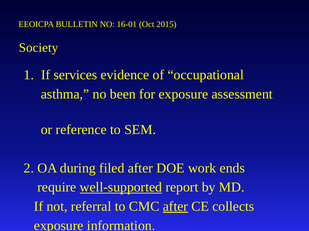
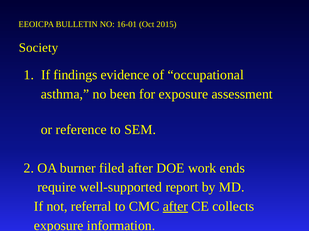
services: services -> findings
during: during -> burner
well-supported underline: present -> none
